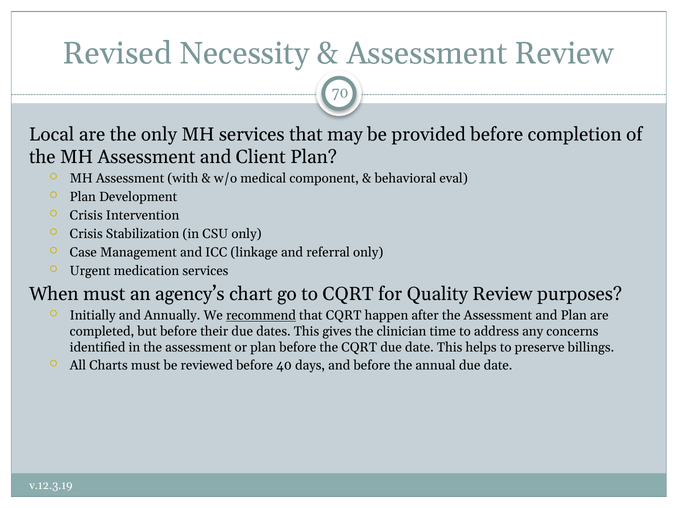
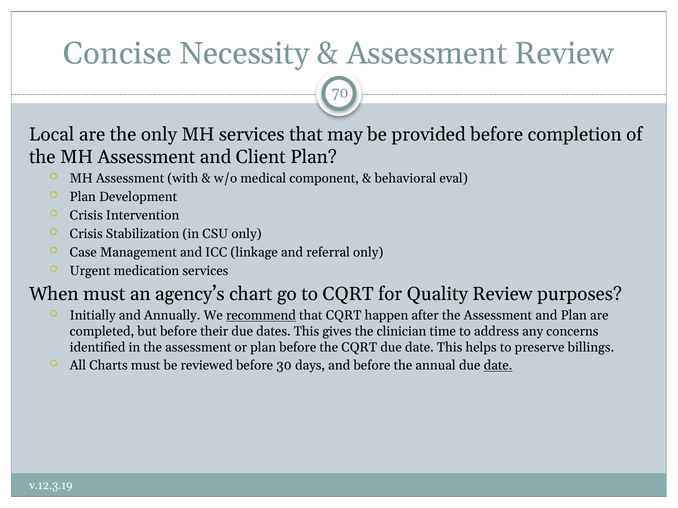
Revised: Revised -> Concise
40: 40 -> 30
date at (498, 366) underline: none -> present
